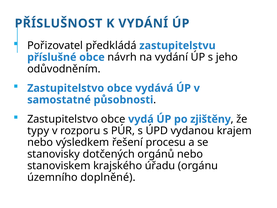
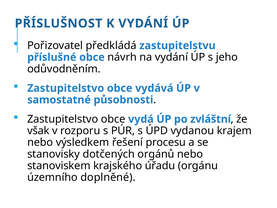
zjištěny: zjištěny -> zvláštní
typy: typy -> však
